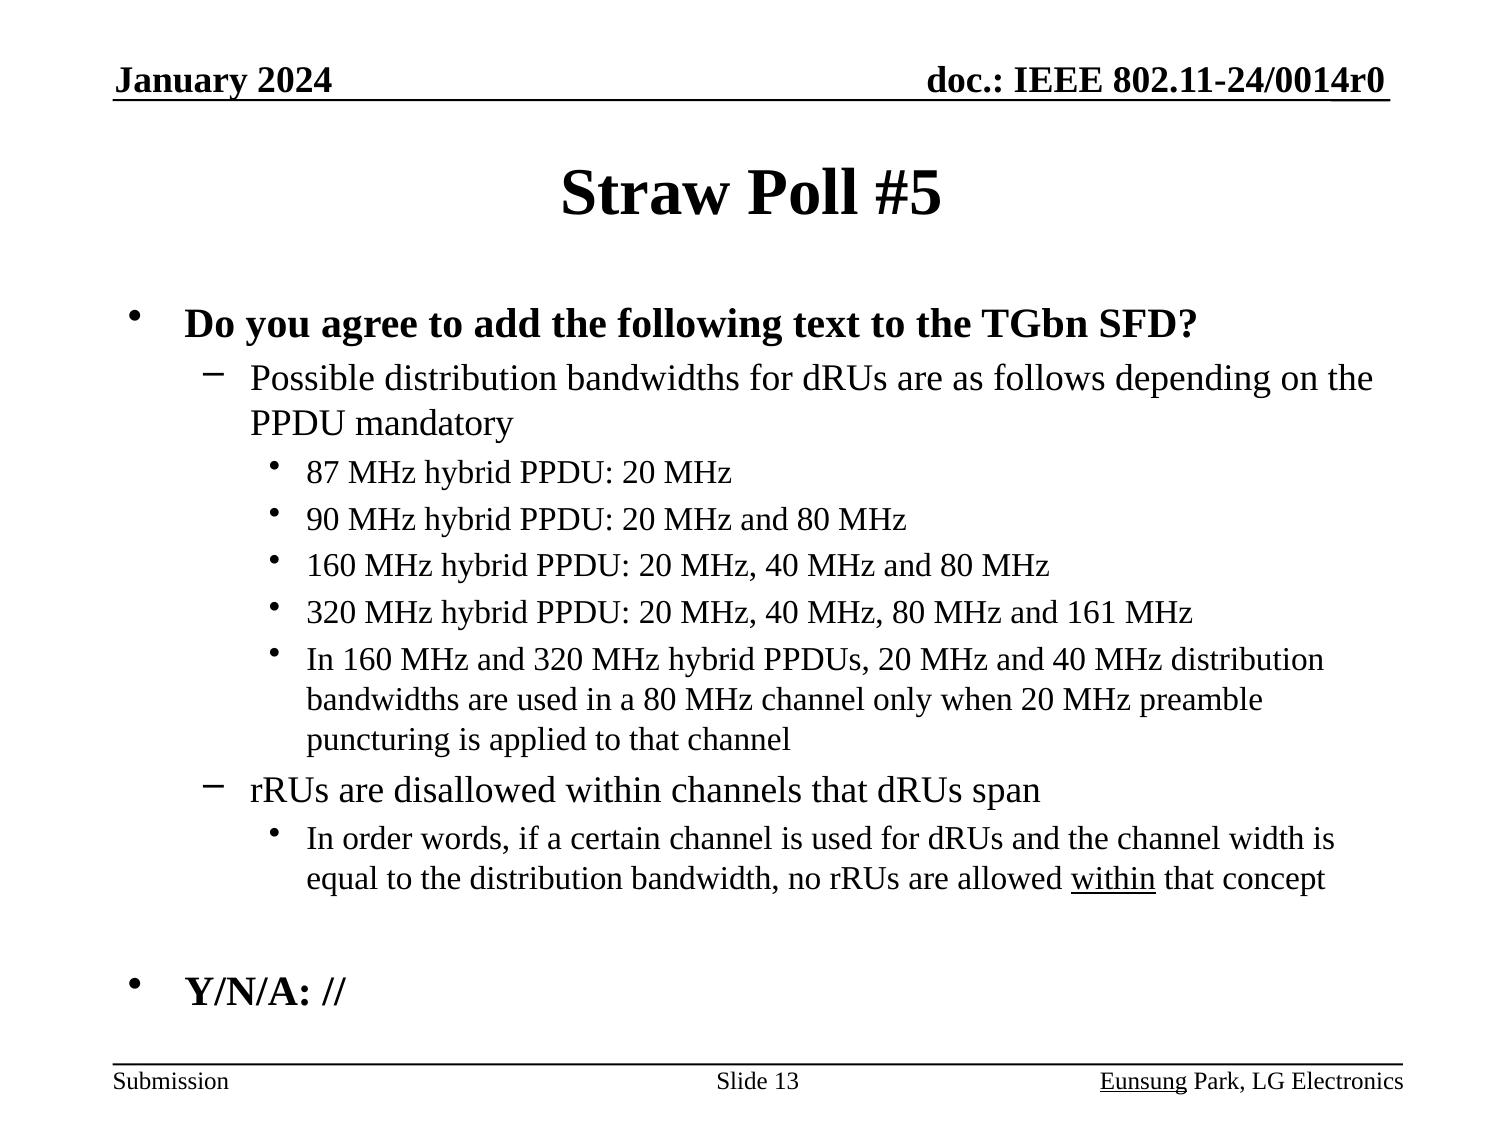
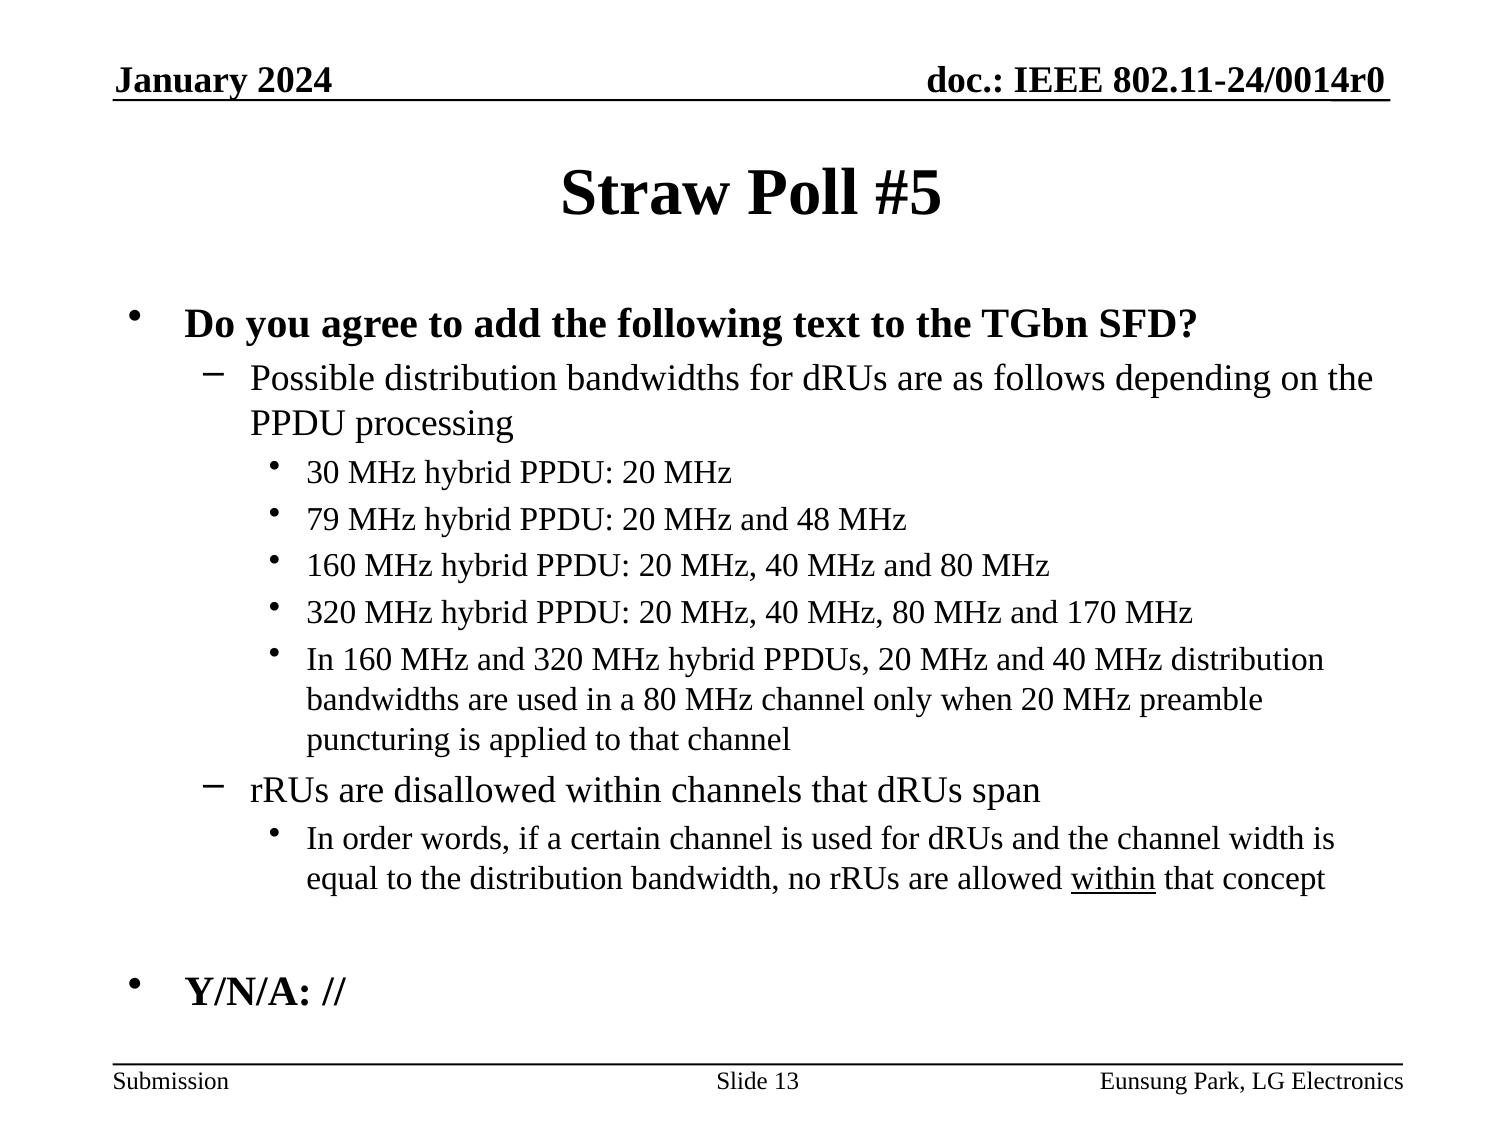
mandatory: mandatory -> processing
87: 87 -> 30
90: 90 -> 79
20 MHz and 80: 80 -> 48
161: 161 -> 170
Eunsung underline: present -> none
